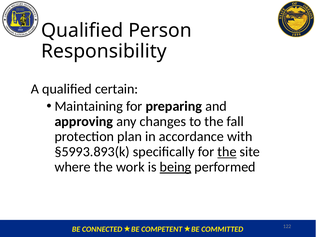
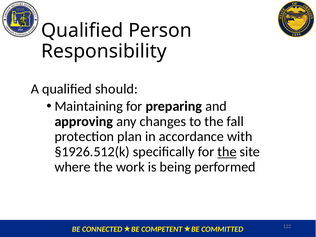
certain: certain -> should
§5993.893(k: §5993.893(k -> §1926.512(k
being underline: present -> none
